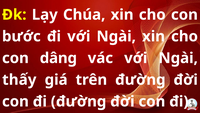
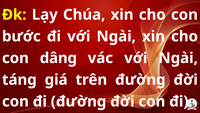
thấy: thấy -> táng
